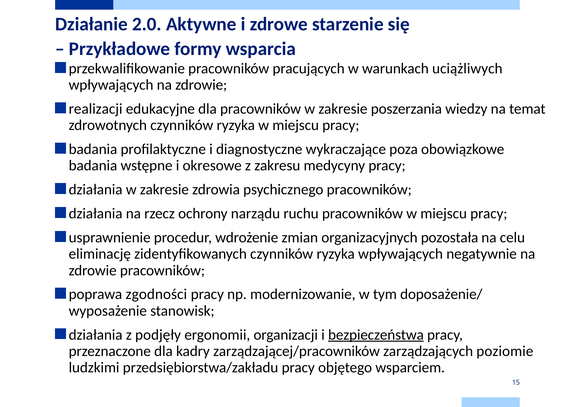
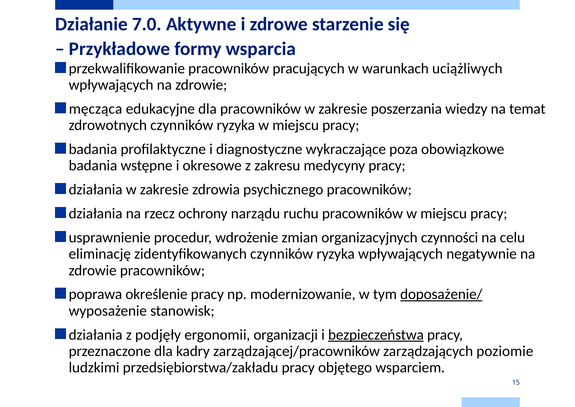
2.0: 2.0 -> 7.0
realizacji: realizacji -> męcząca
pozostała: pozostała -> czynności
zgodności: zgodności -> określenie
doposażenie/ underline: none -> present
